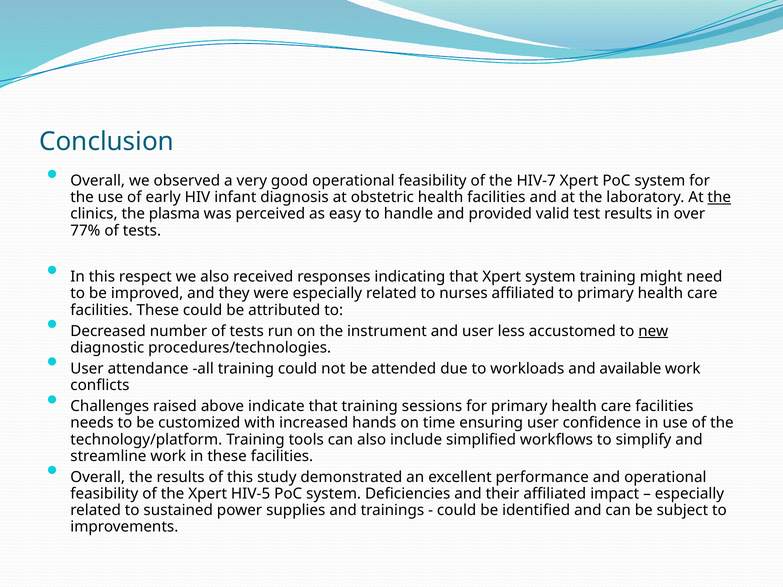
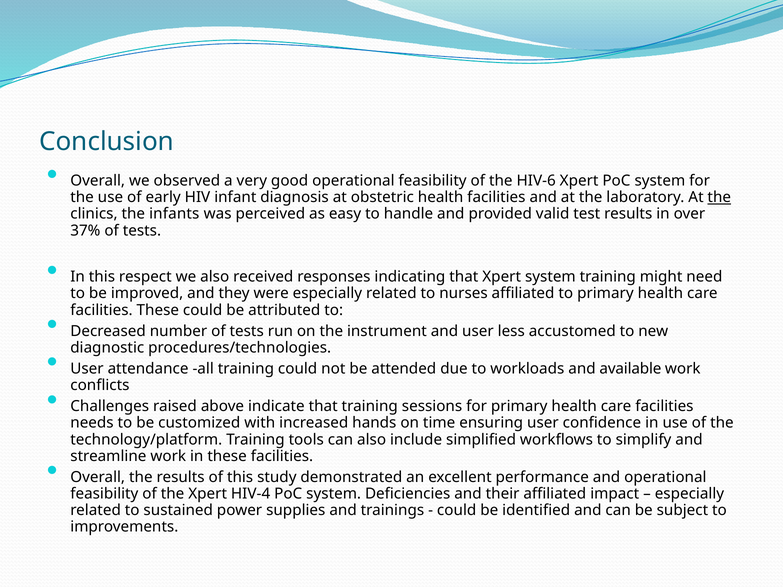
HIV-7: HIV-7 -> HIV-6
plasma: plasma -> infants
77%: 77% -> 37%
new underline: present -> none
HIV-5: HIV-5 -> HIV-4
